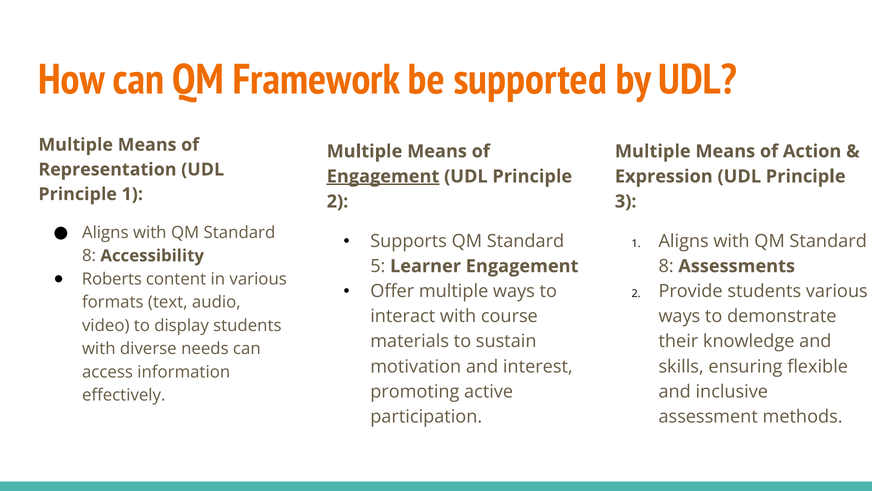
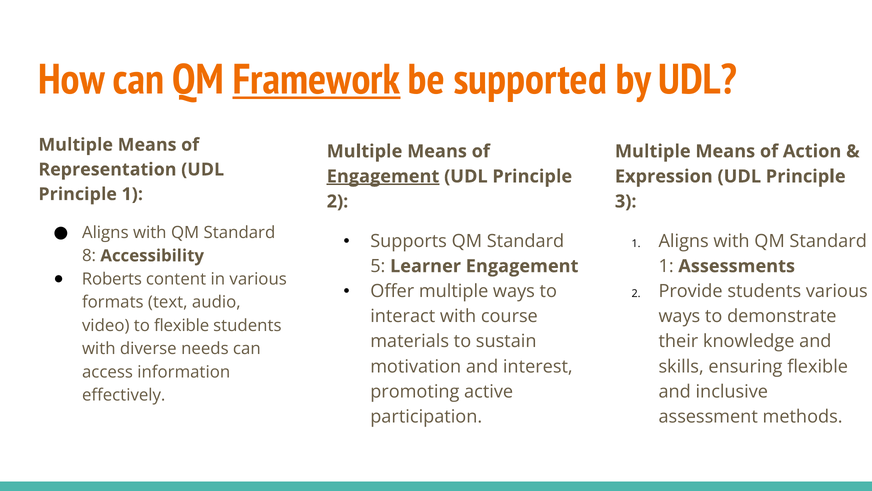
Framework underline: none -> present
8 at (666, 266): 8 -> 1
to display: display -> flexible
